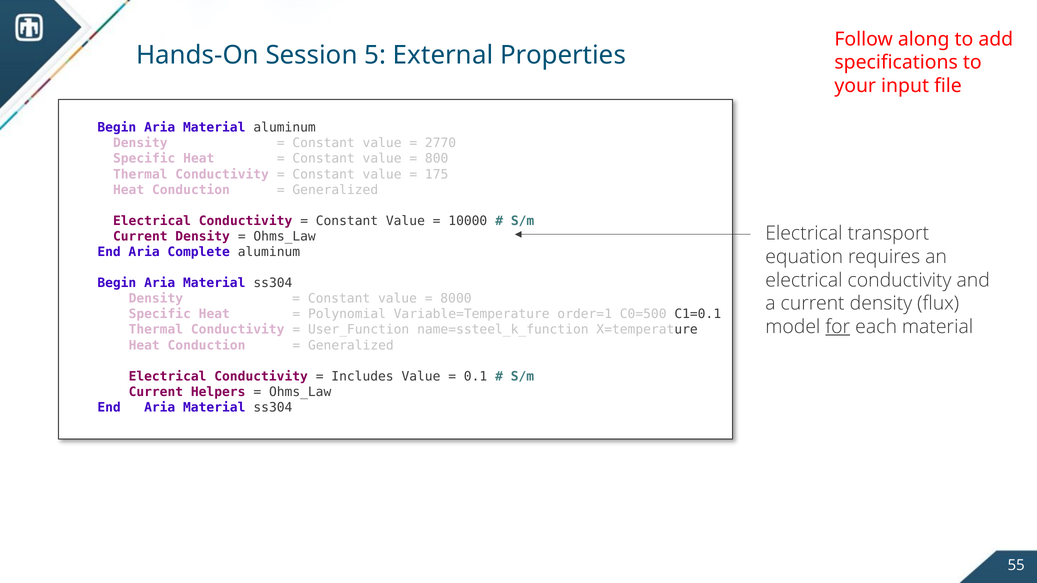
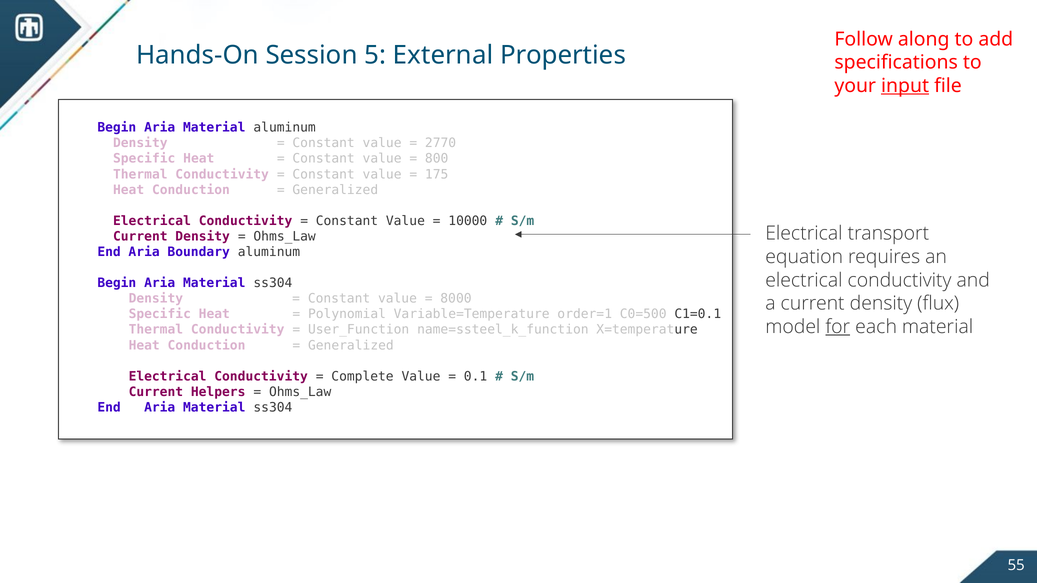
input underline: none -> present
Complete: Complete -> Boundary
Includes: Includes -> Complete
